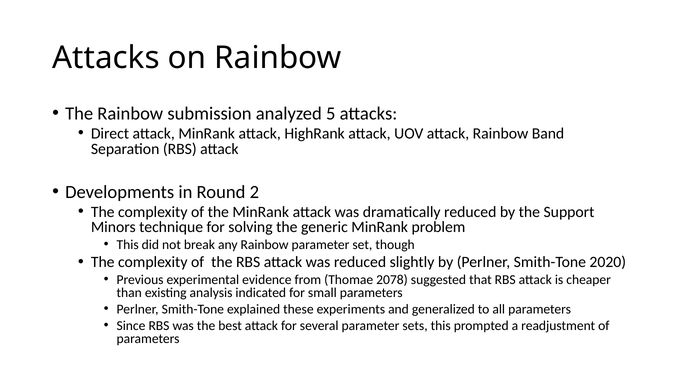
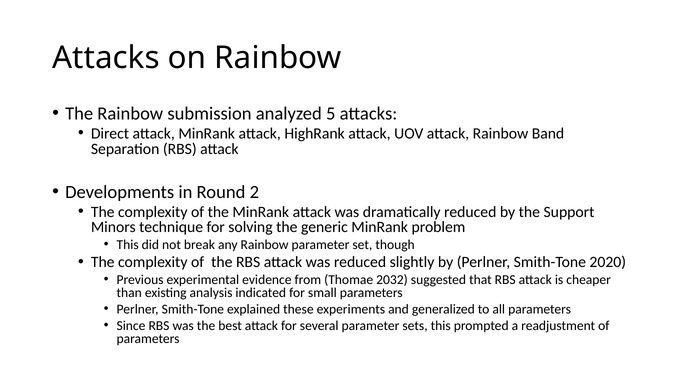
2078: 2078 -> 2032
